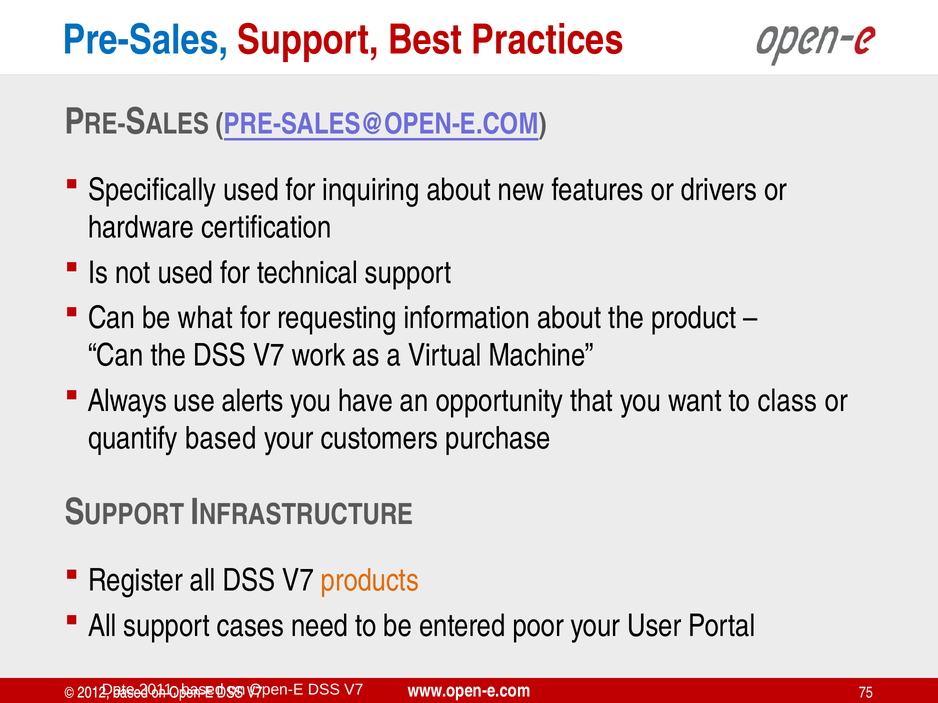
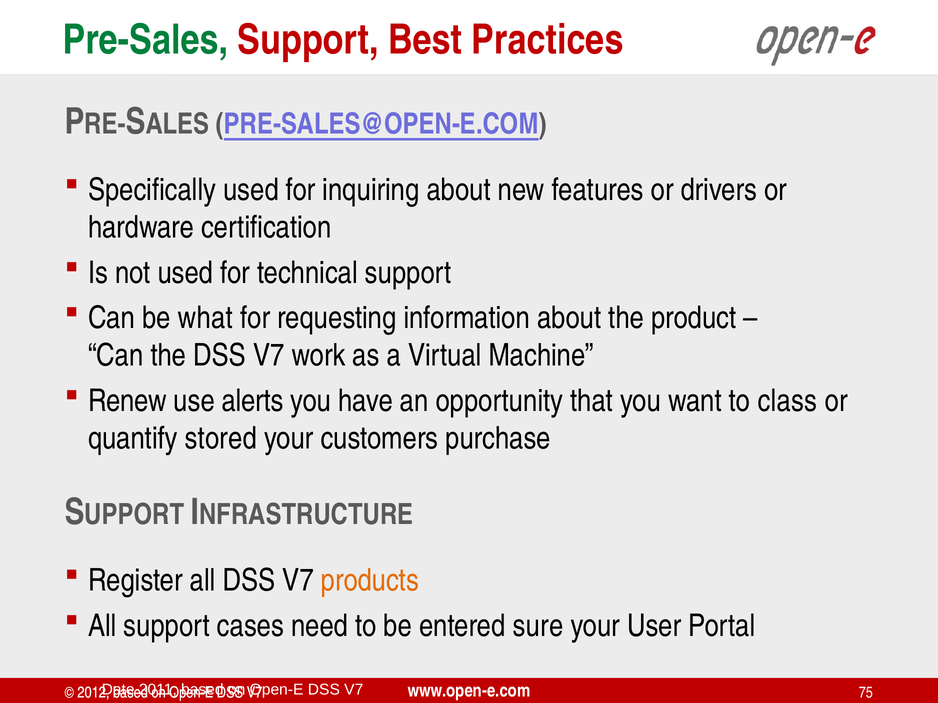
Pre-Sales colour: blue -> green
Always: Always -> Renew
quantify based: based -> stored
poor: poor -> sure
